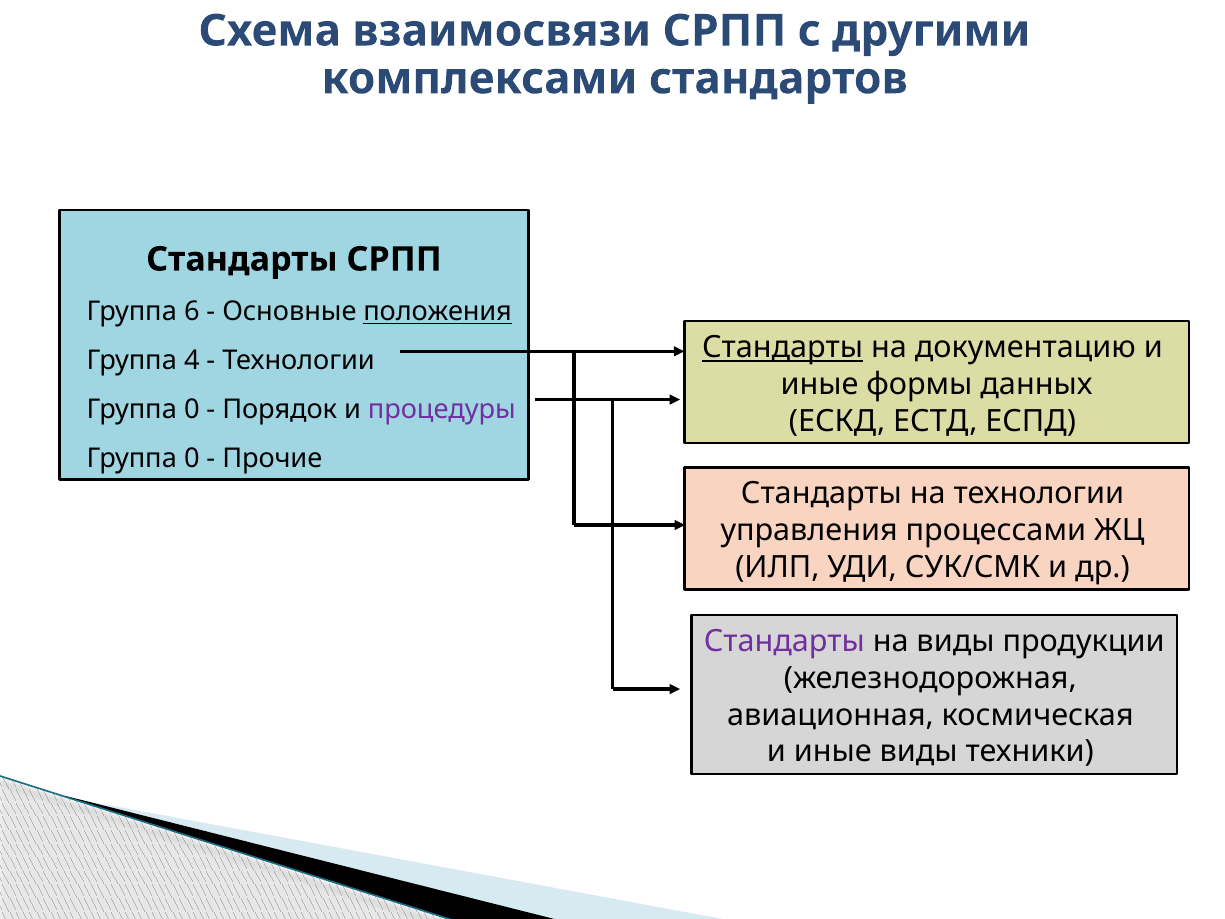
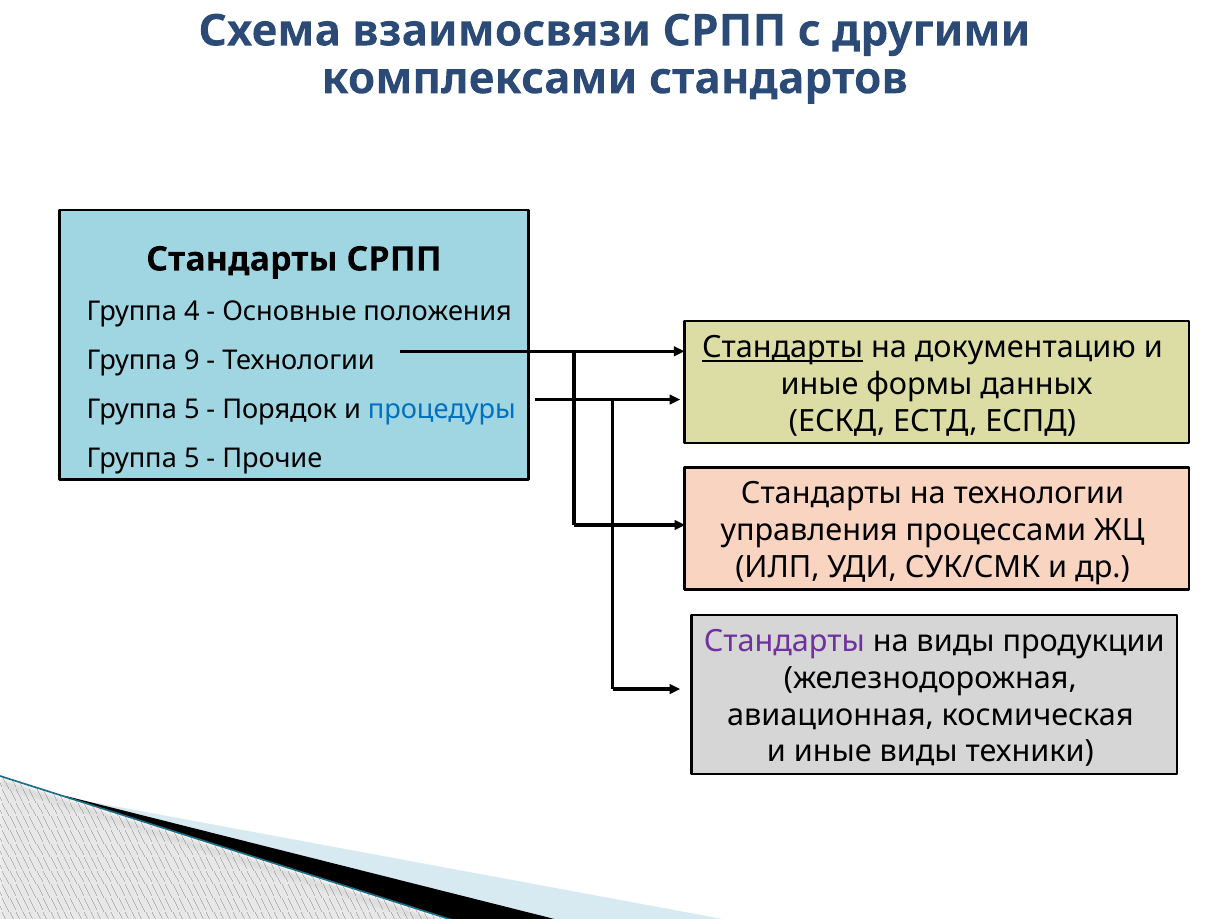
6: 6 -> 4
положения underline: present -> none
4: 4 -> 9
0 at (192, 410): 0 -> 5
процедуры colour: purple -> blue
0 at (192, 459): 0 -> 5
